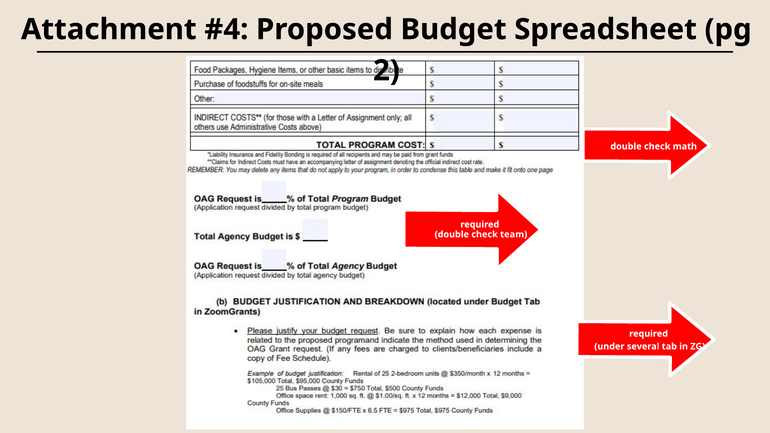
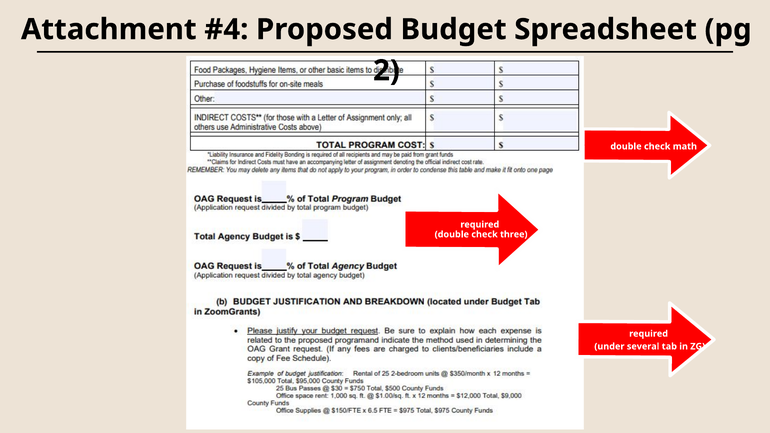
team: team -> three
